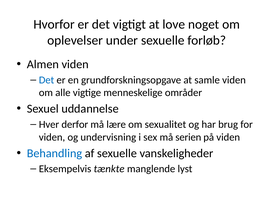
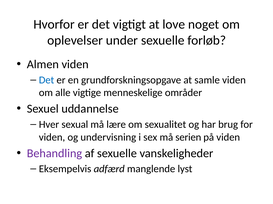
derfor: derfor -> sexual
Behandling colour: blue -> purple
tænkte: tænkte -> adfærd
